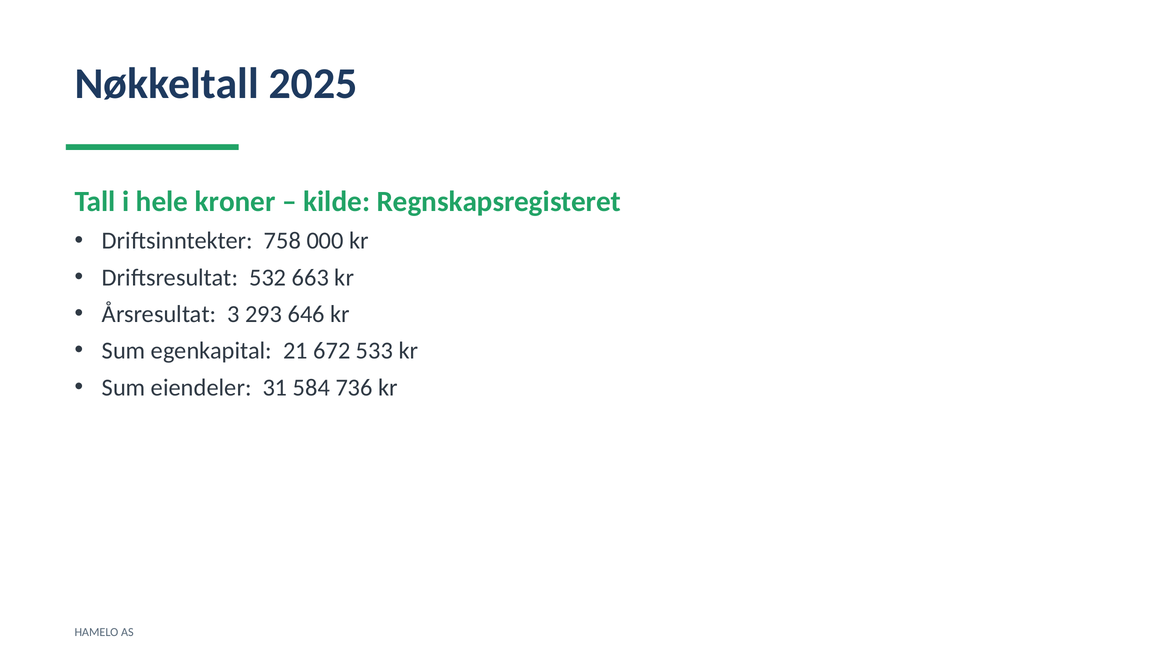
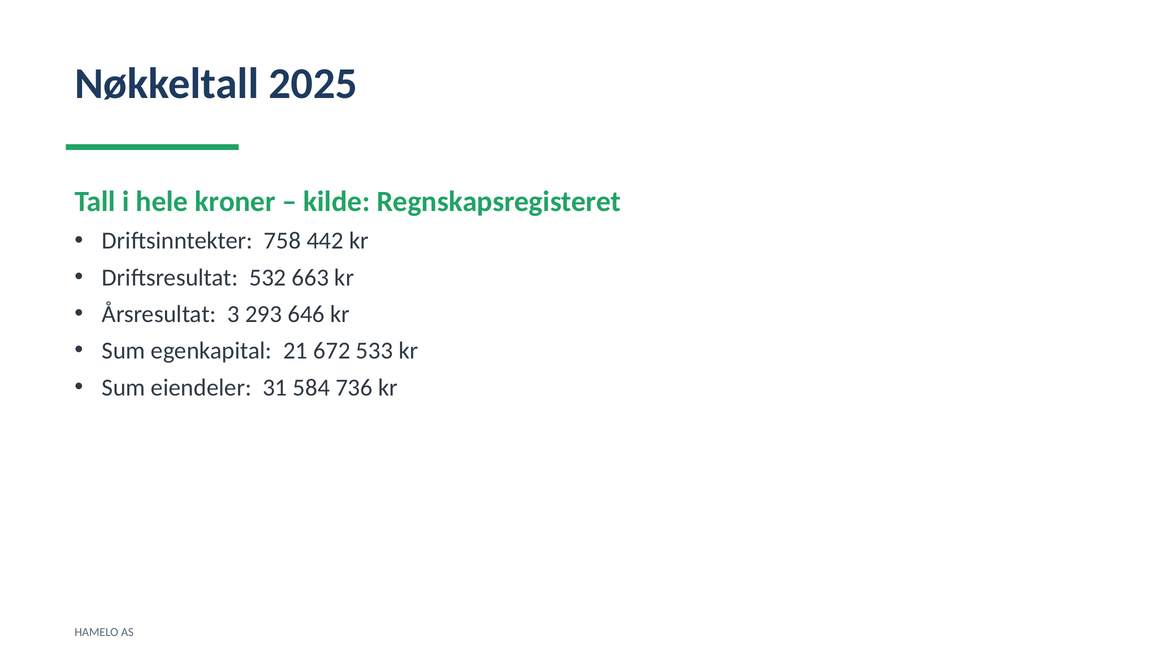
000: 000 -> 442
